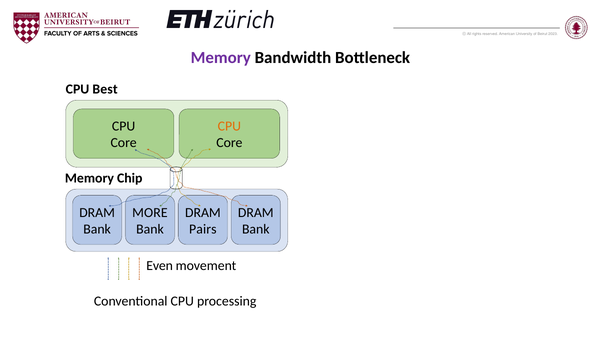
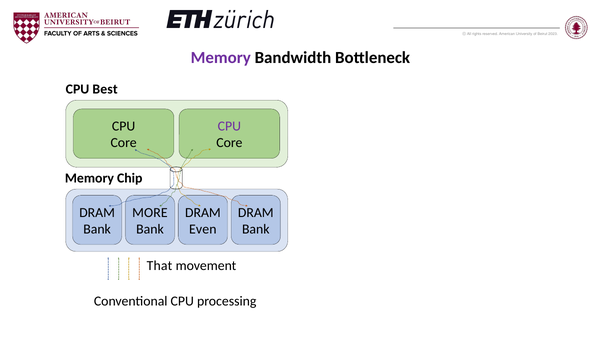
CPU at (229, 126) colour: orange -> purple
Pairs: Pairs -> Even
Even: Even -> That
